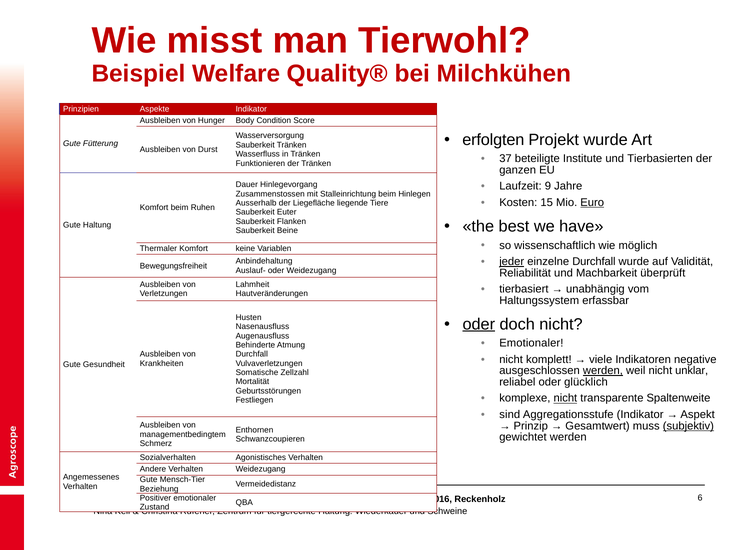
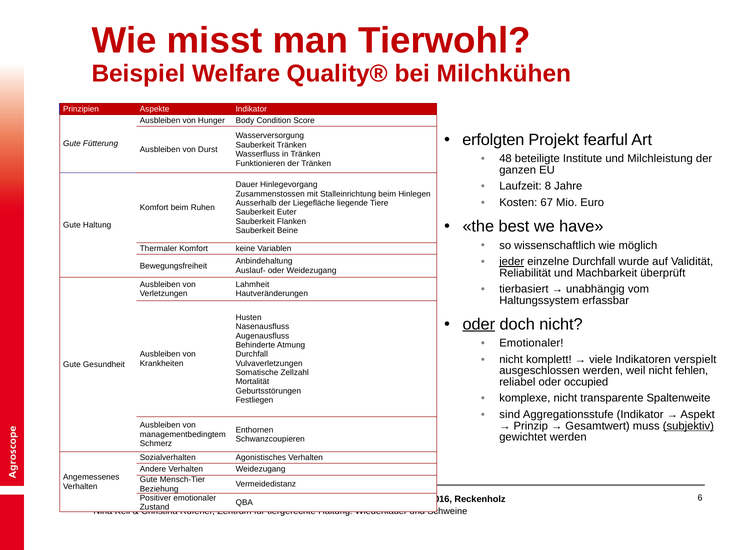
Projekt wurde: wurde -> fearful
37: 37 -> 48
Tierbasierten: Tierbasierten -> Milchleistung
9: 9 -> 8
15: 15 -> 67
Euro underline: present -> none
negative: negative -> verspielt
werden at (603, 371) underline: present -> none
unklar: unklar -> fehlen
glücklich: glücklich -> occupied
nicht at (565, 399) underline: present -> none
